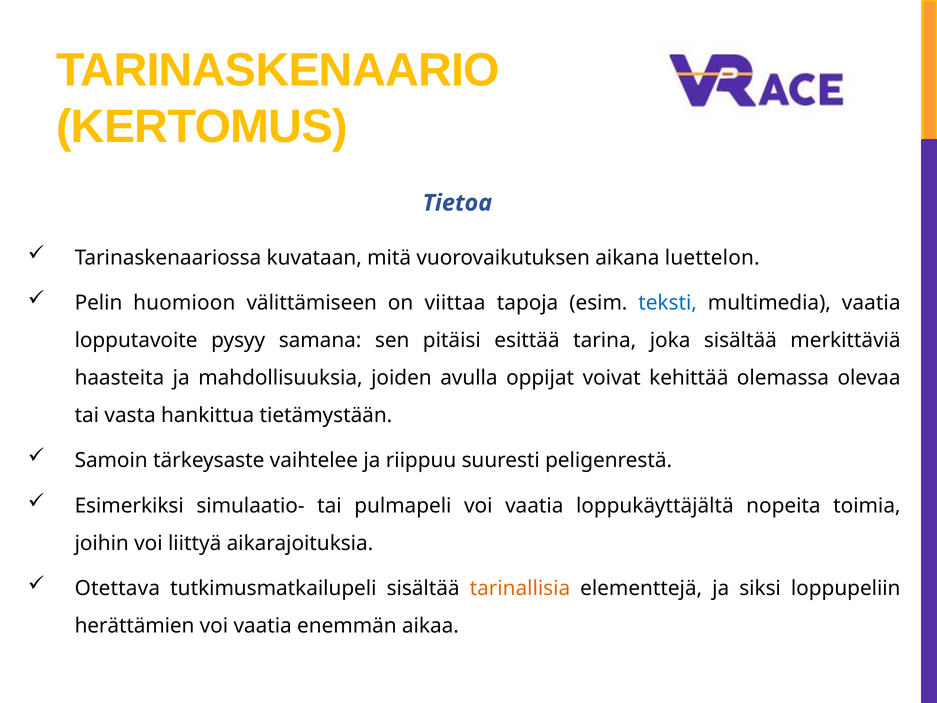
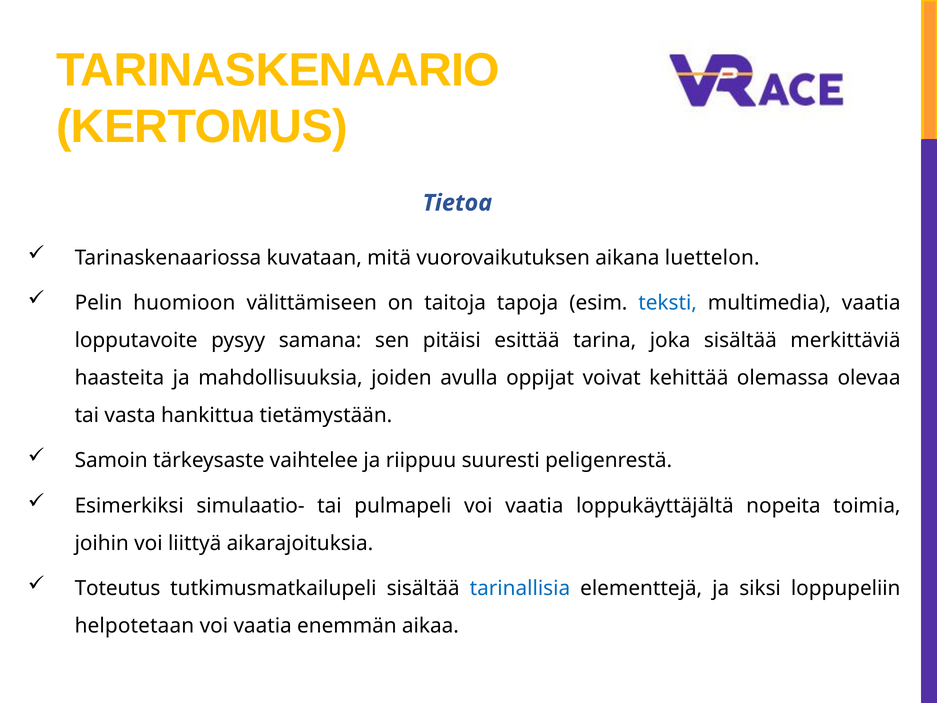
viittaa: viittaa -> taitoja
Otettava: Otettava -> Toteutus
tarinallisia colour: orange -> blue
herättämien: herättämien -> helpotetaan
